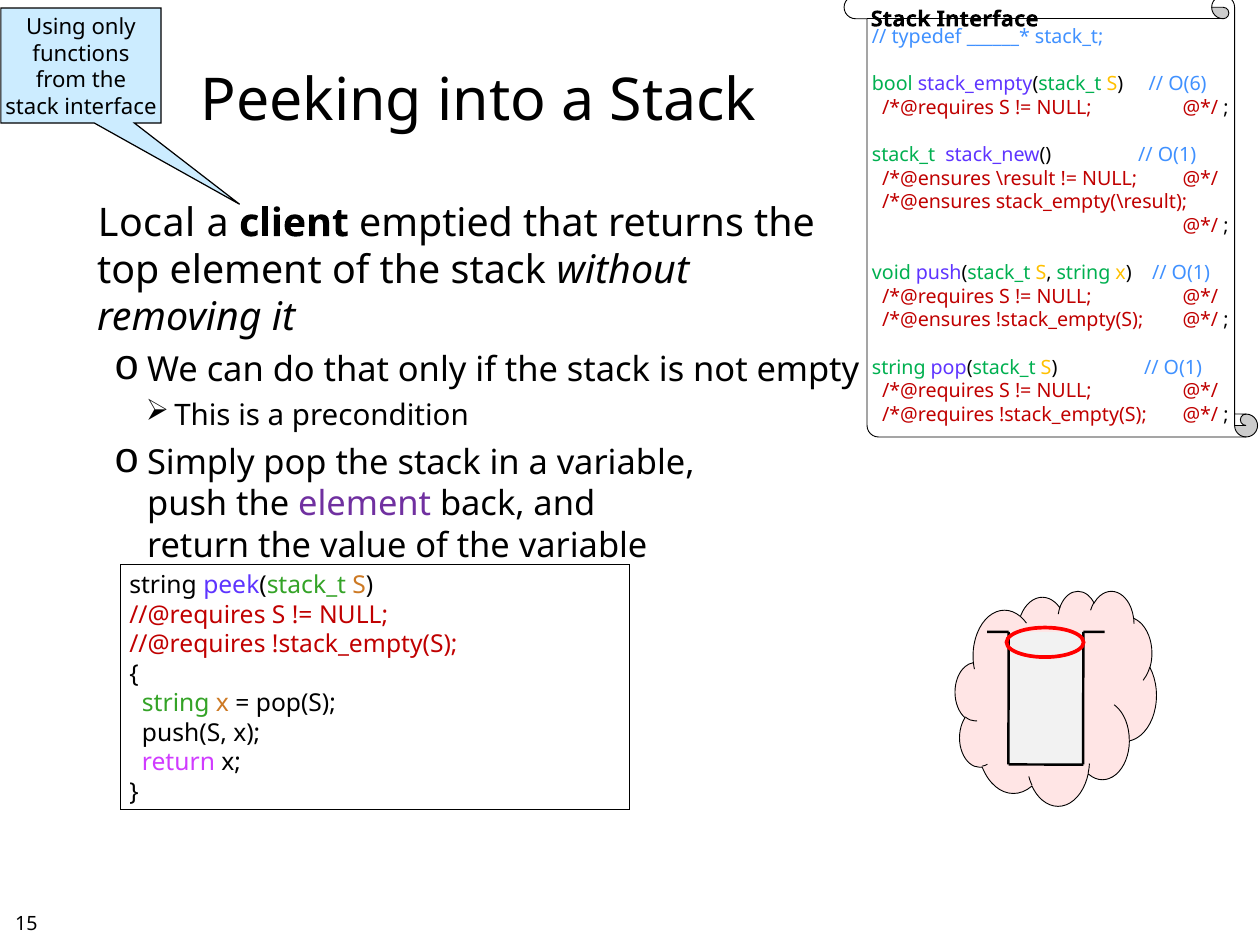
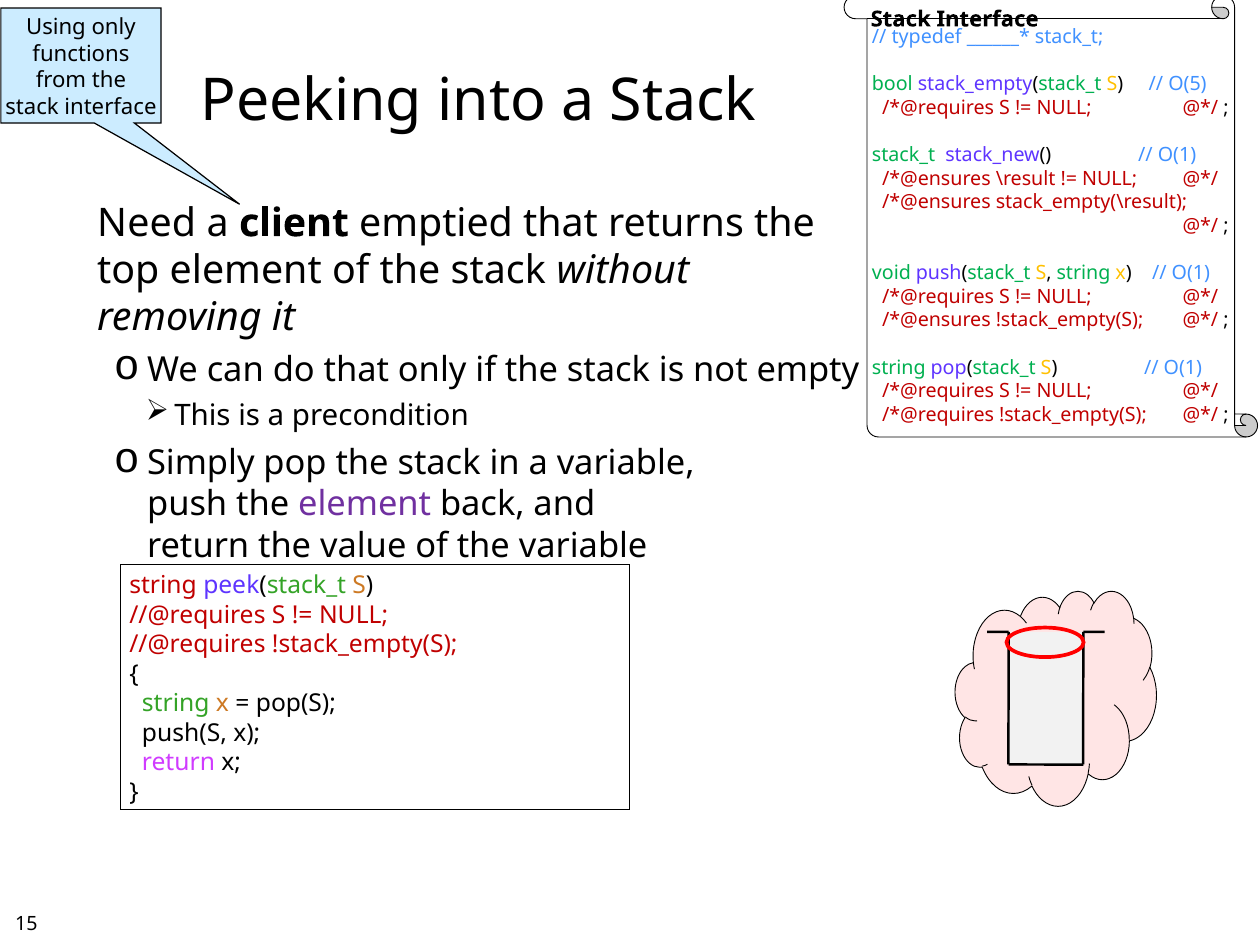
O(6: O(6 -> O(5
Local: Local -> Need
string at (163, 585) colour: black -> red
